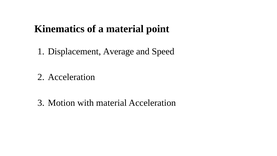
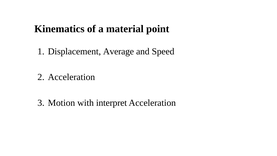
with material: material -> interpret
